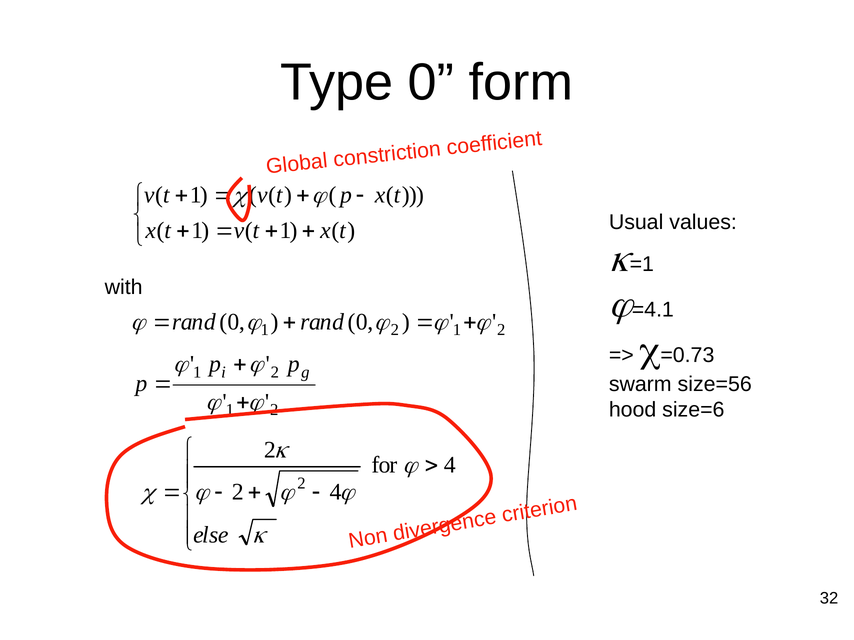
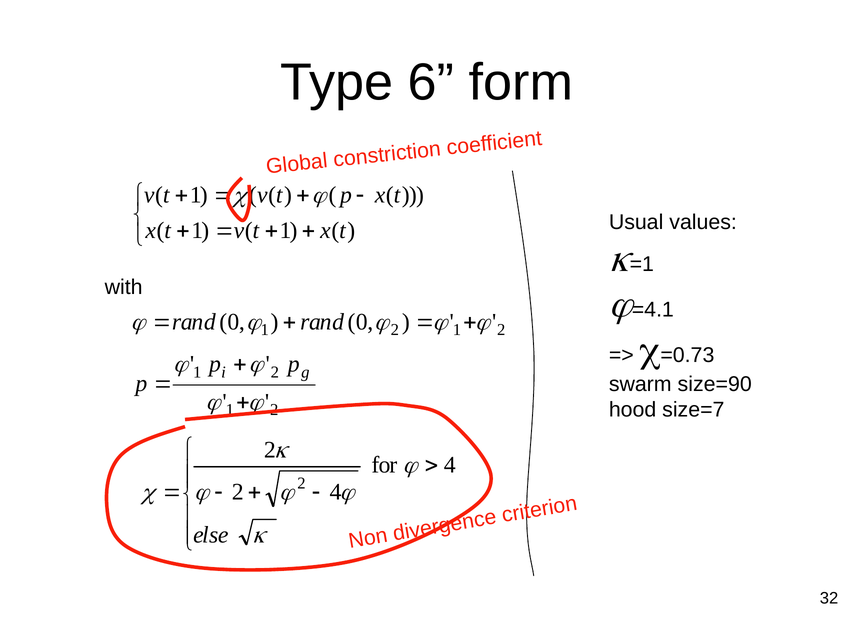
Type 0: 0 -> 6
size=56: size=56 -> size=90
size=6: size=6 -> size=7
